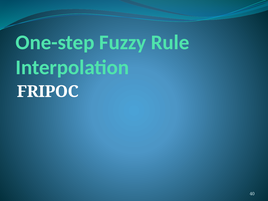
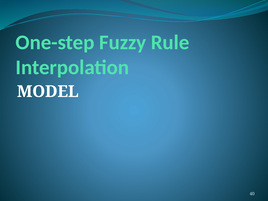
FRIPOC: FRIPOC -> MODEL
